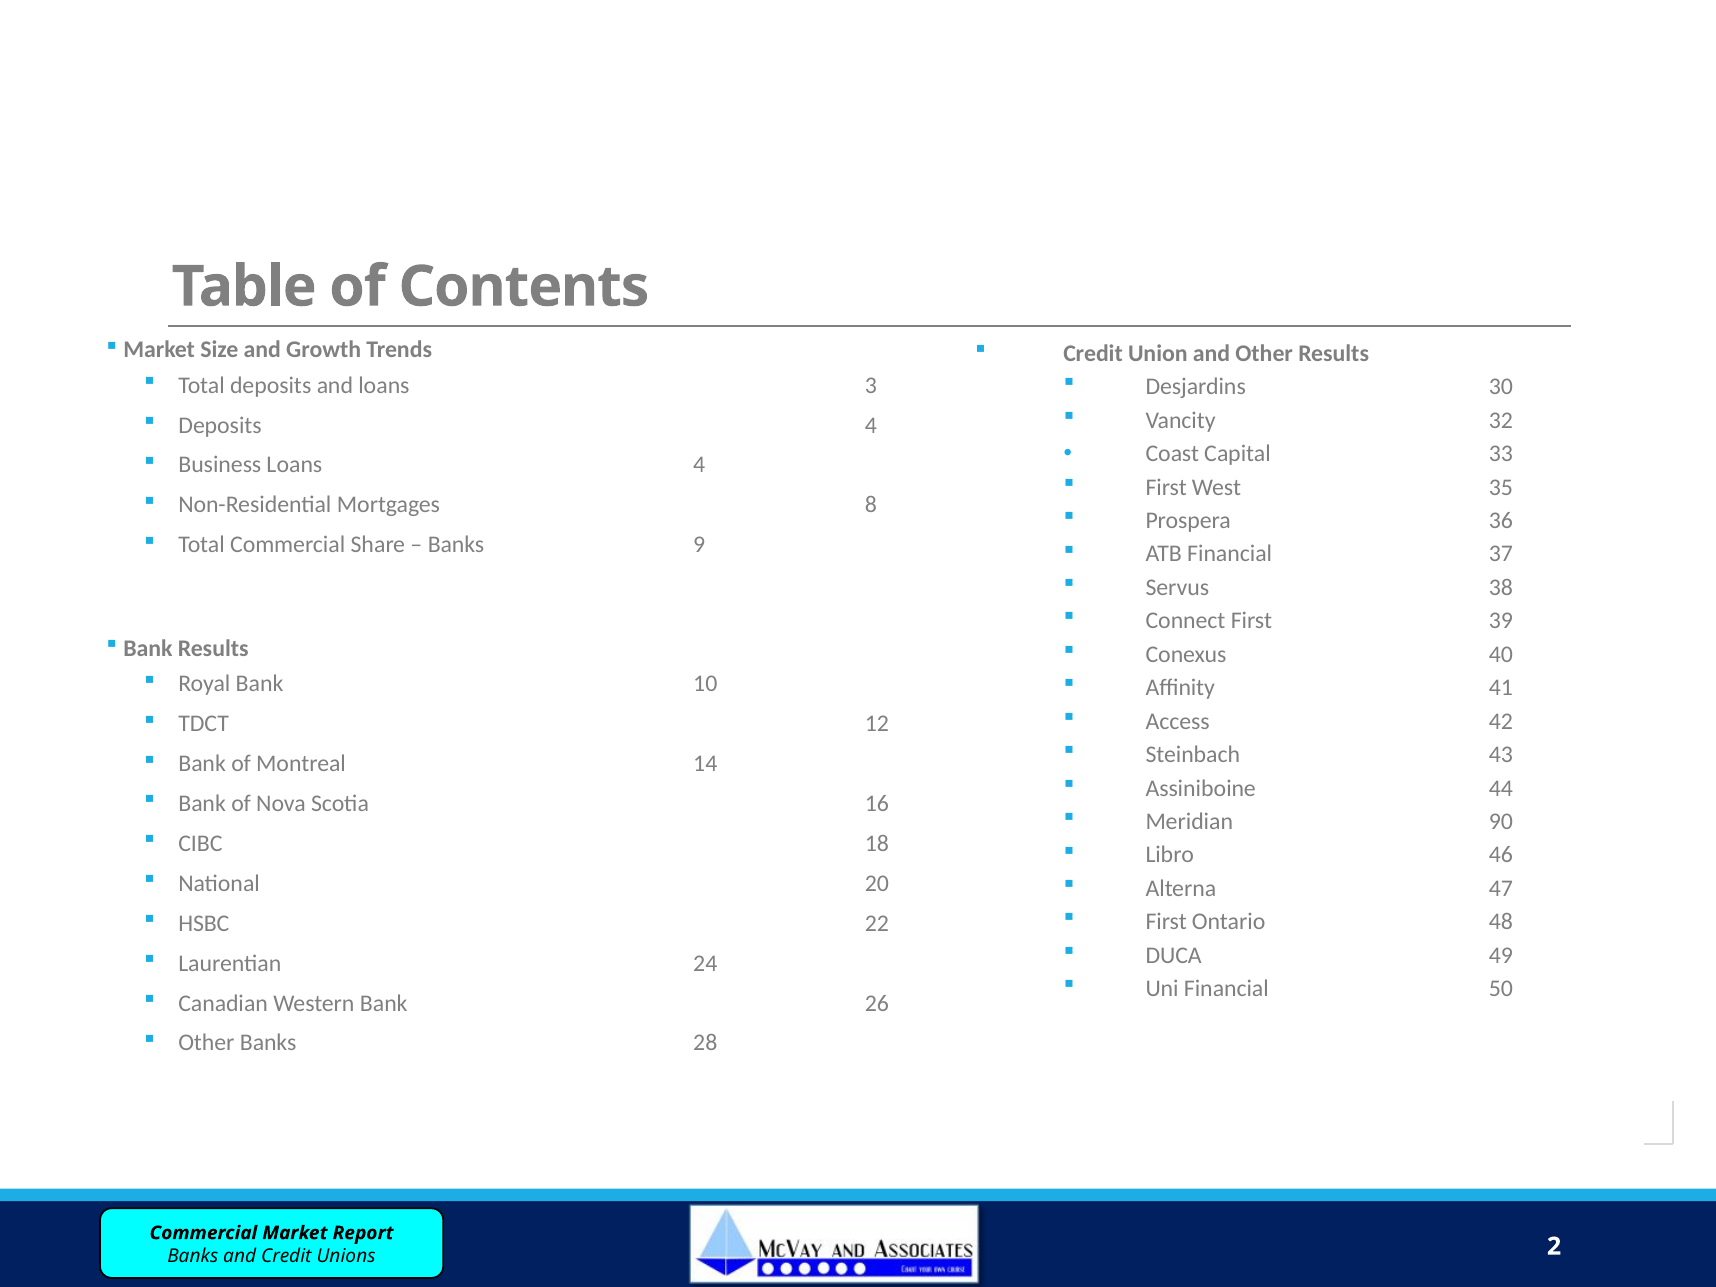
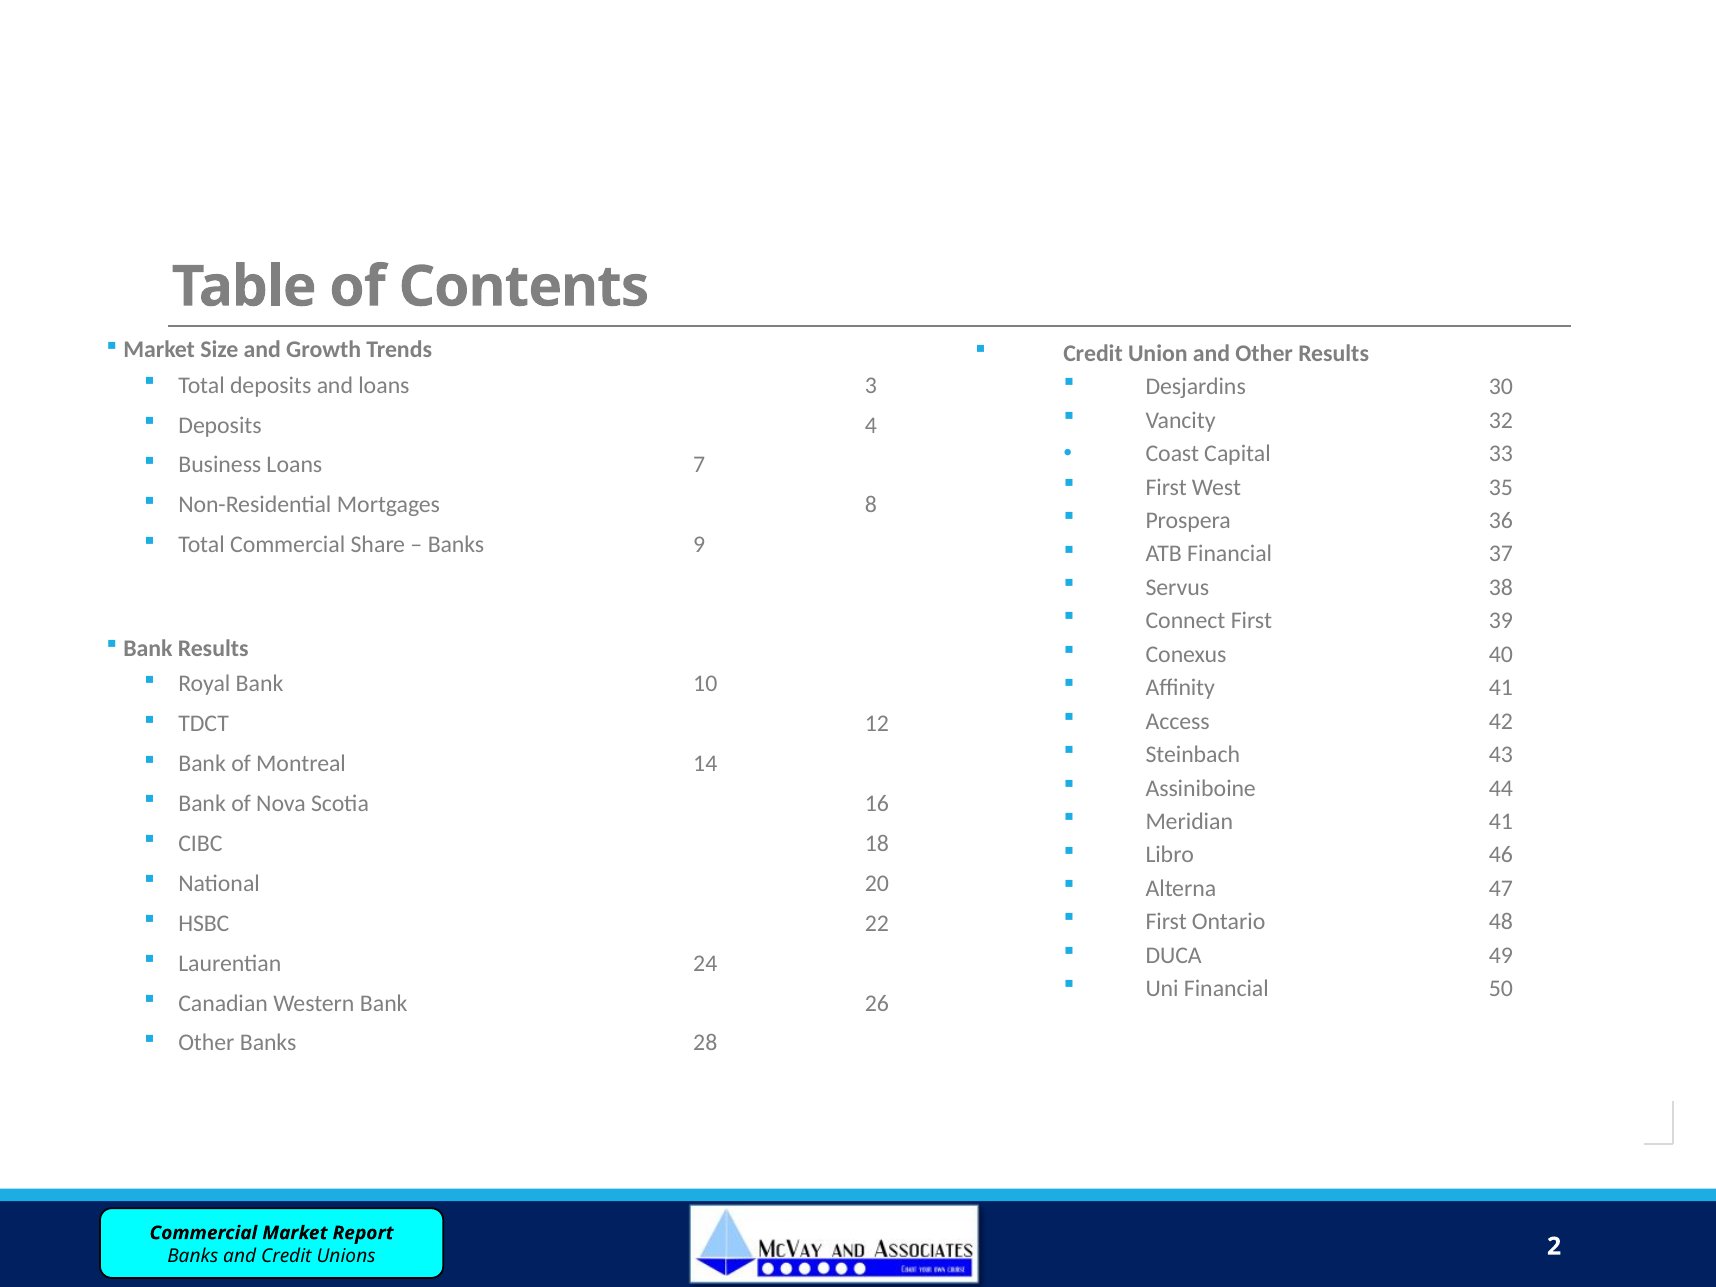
Loans 4: 4 -> 7
Meridian 90: 90 -> 41
